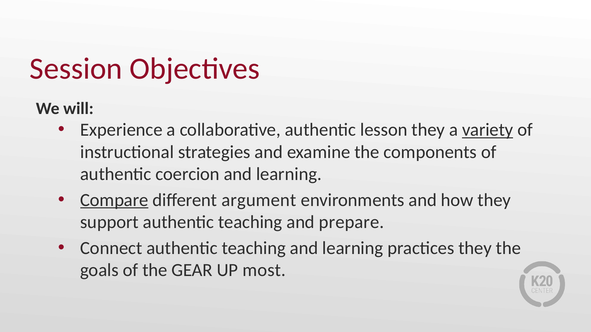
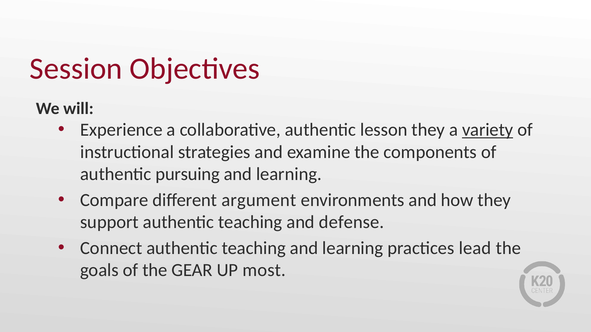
coercion: coercion -> pursuing
Compare underline: present -> none
prepare: prepare -> defense
practices they: they -> lead
